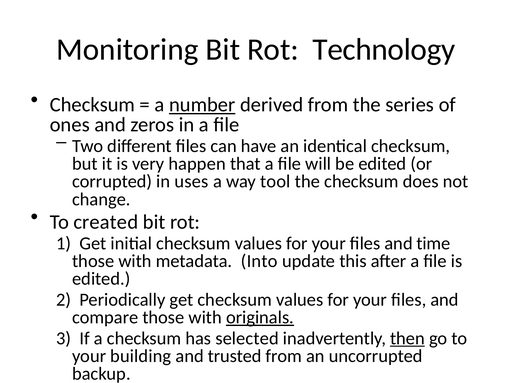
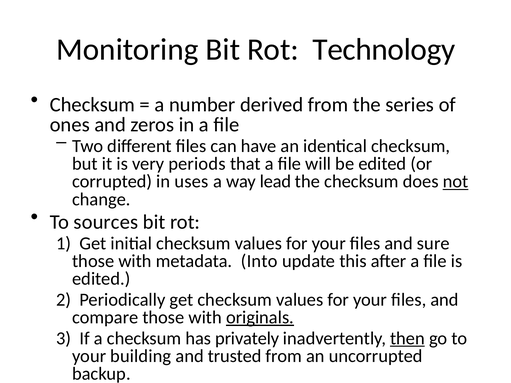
number underline: present -> none
happen: happen -> periods
tool: tool -> lead
not underline: none -> present
created: created -> sources
time: time -> sure
selected: selected -> privately
